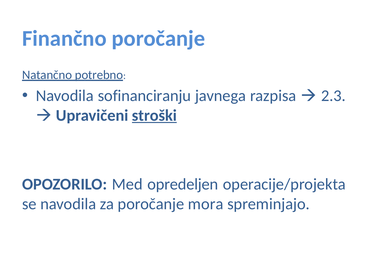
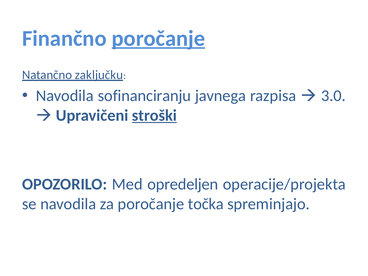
poročanje at (158, 38) underline: none -> present
potrebno: potrebno -> zaključku
2.3: 2.3 -> 3.0
mora: mora -> točka
